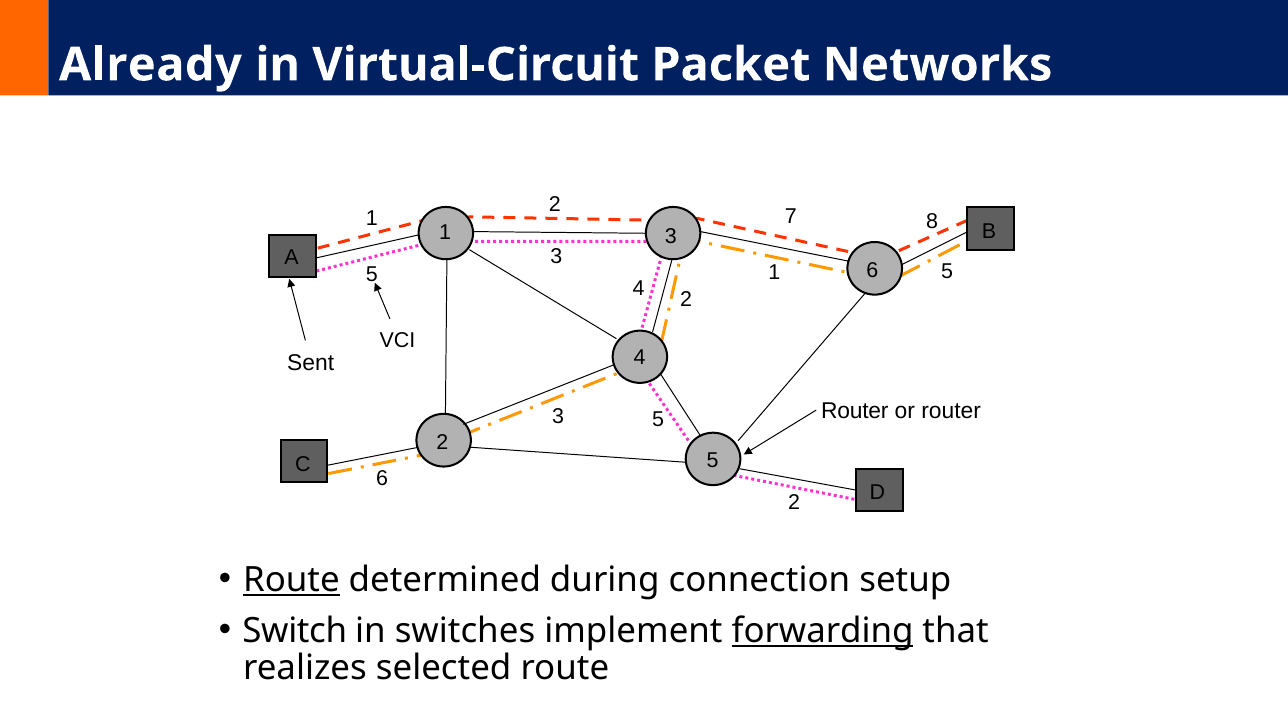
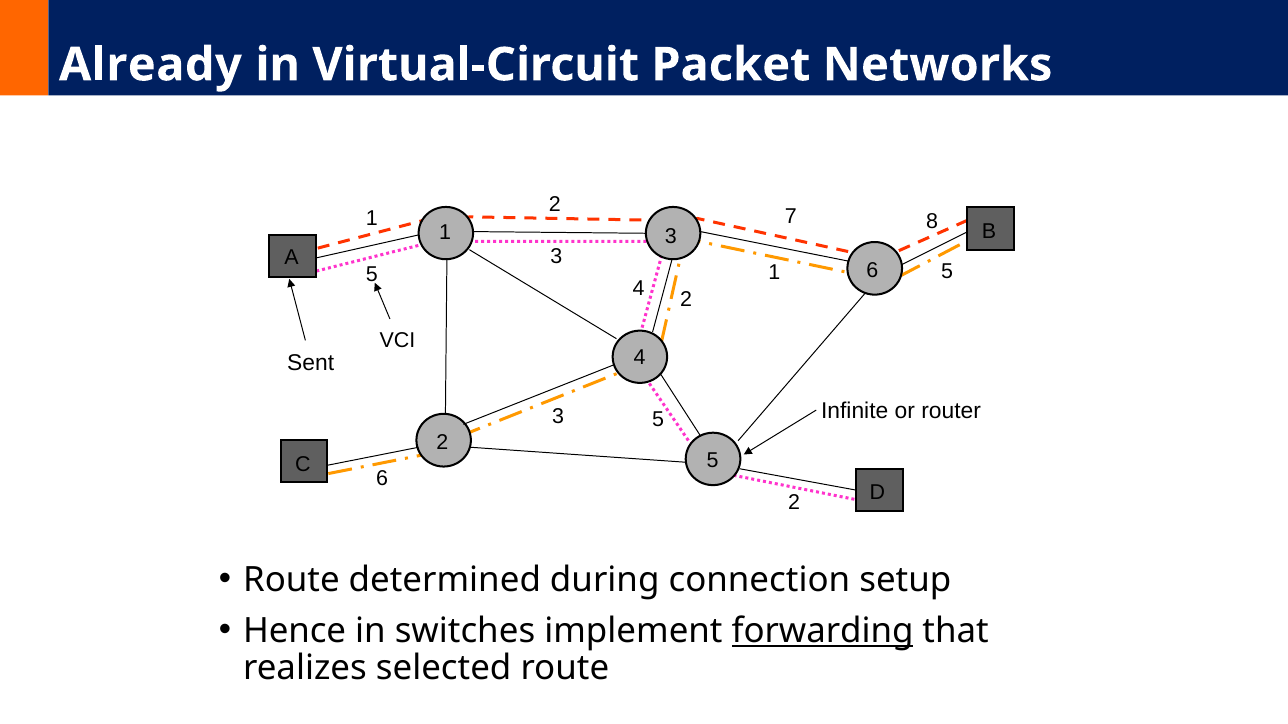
Router at (855, 411): Router -> Infinite
Route at (291, 580) underline: present -> none
Switch: Switch -> Hence
